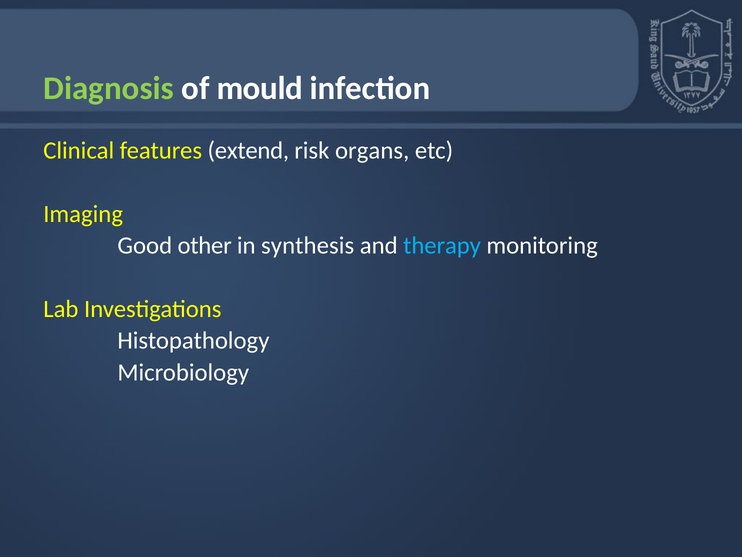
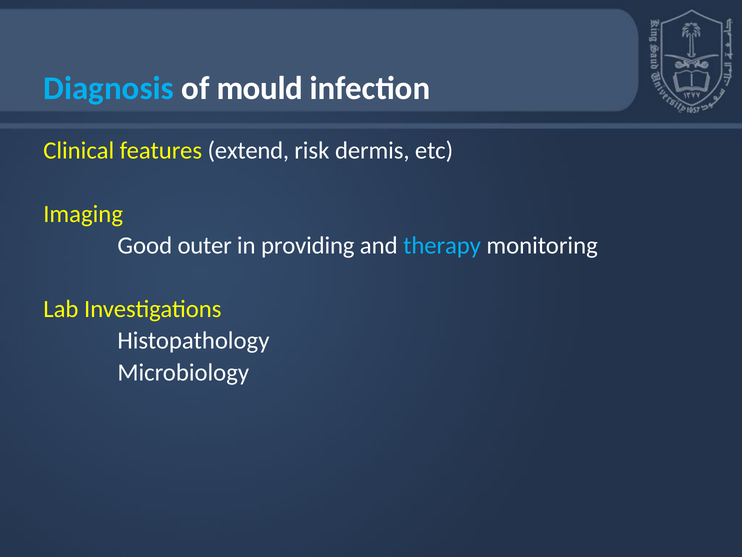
Diagnosis colour: light green -> light blue
organs: organs -> dermis
other: other -> outer
synthesis: synthesis -> providing
